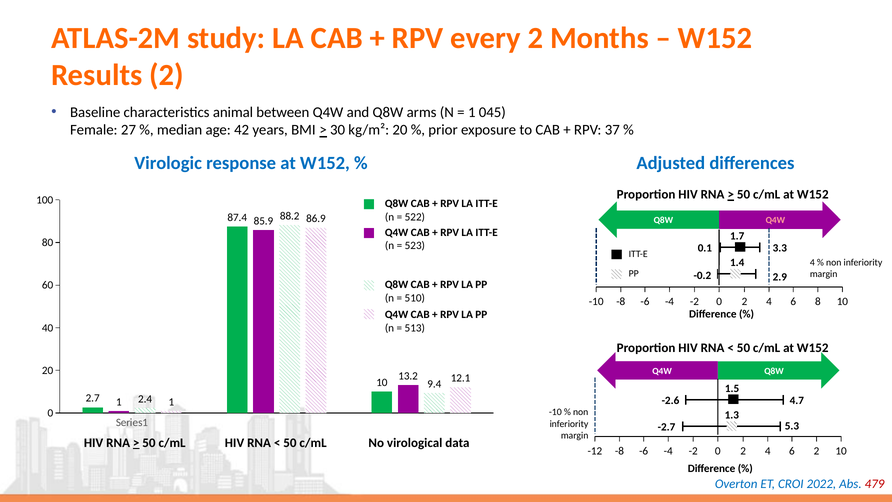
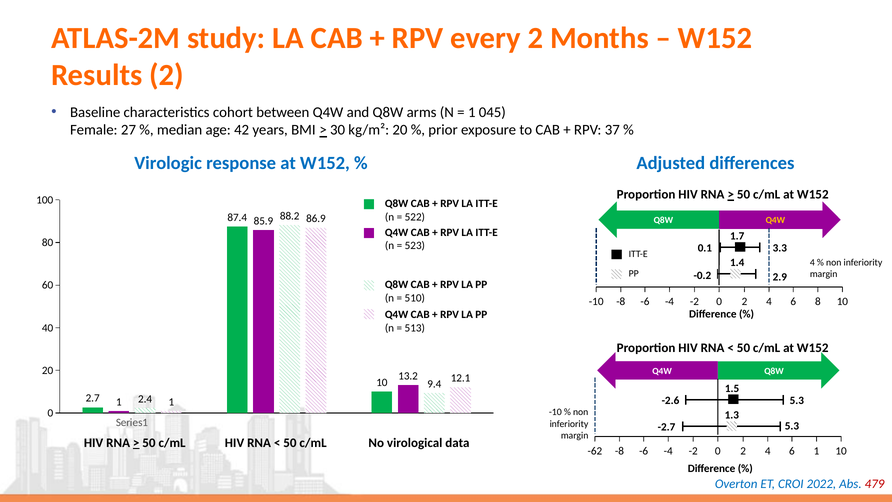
animal: animal -> cohort
Q4W at (775, 220) colour: pink -> yellow
-2.6 4.7: 4.7 -> 5.3
-12: -12 -> -62
6 2: 2 -> 1
